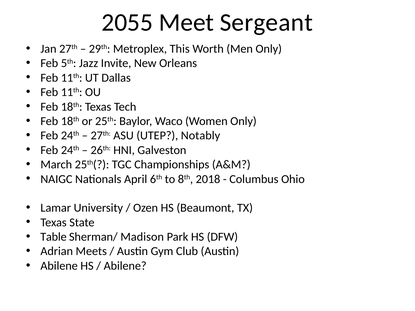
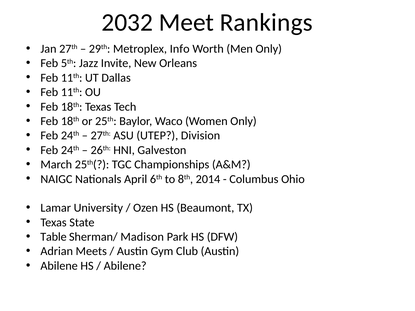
2055: 2055 -> 2032
Sergeant: Sergeant -> Rankings
This: This -> Info
Notably: Notably -> Division
2018: 2018 -> 2014
